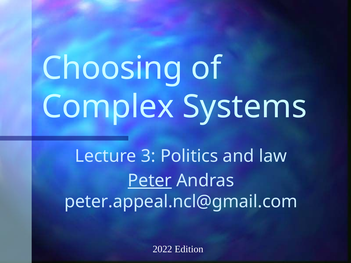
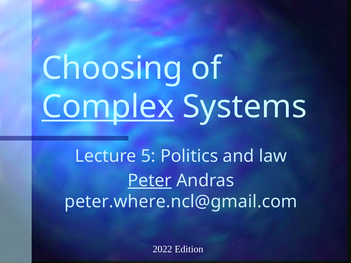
Complex underline: none -> present
3: 3 -> 5
peter.appeal.ncl@gmail.com: peter.appeal.ncl@gmail.com -> peter.where.ncl@gmail.com
